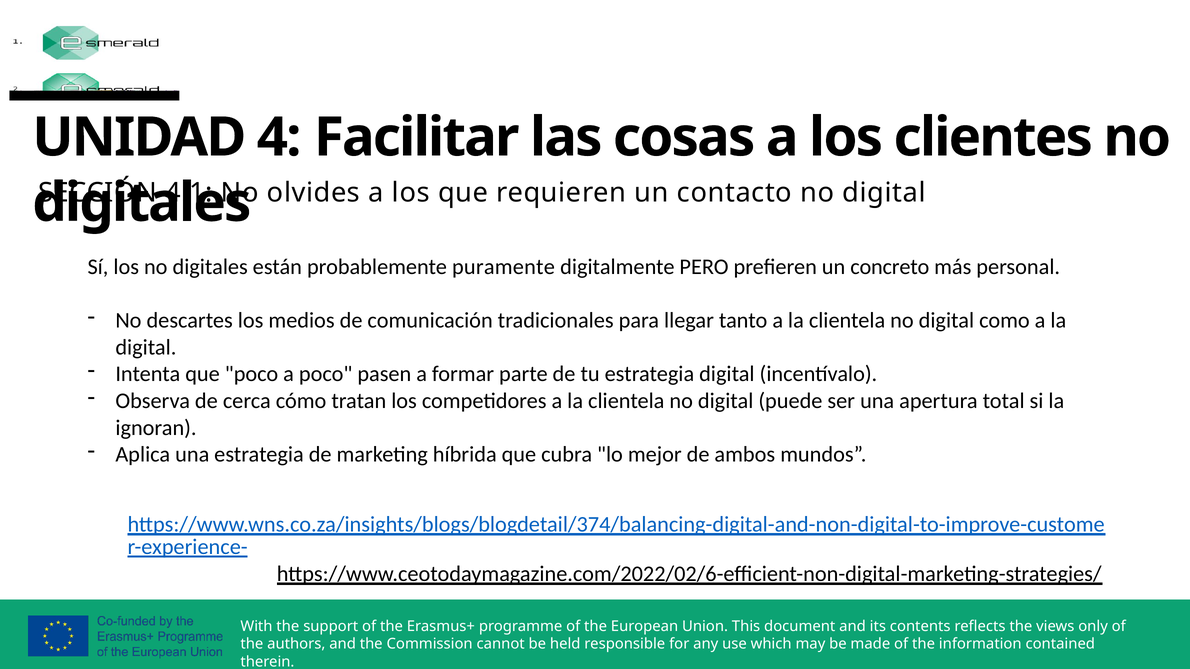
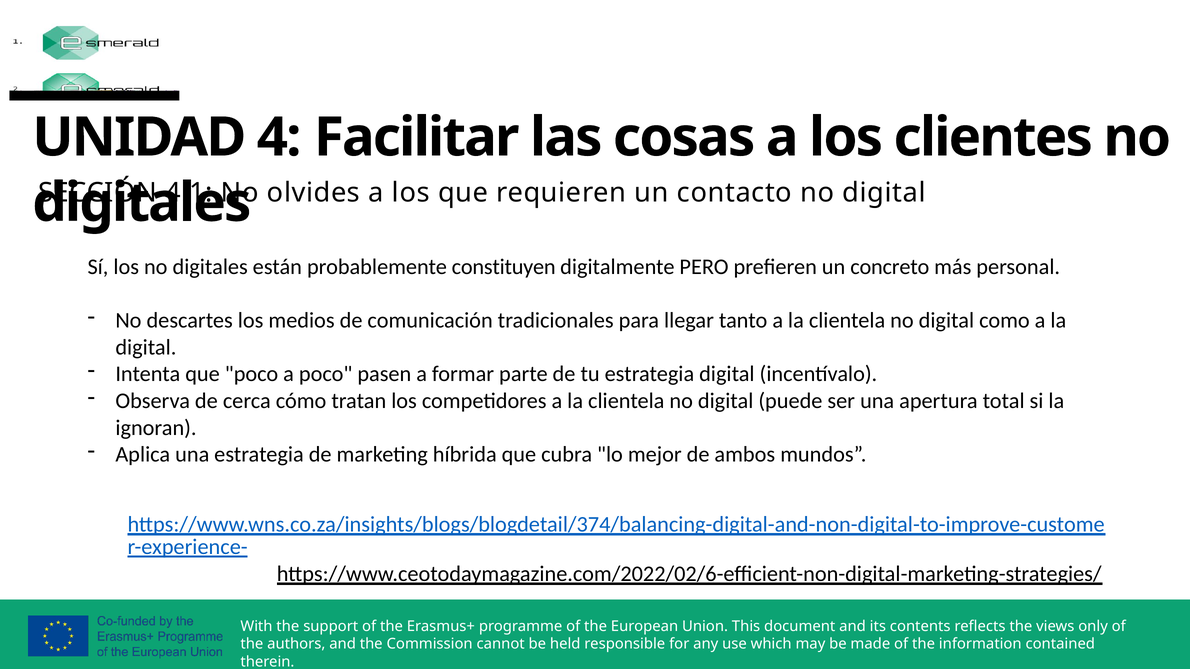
puramente: puramente -> constituyen
